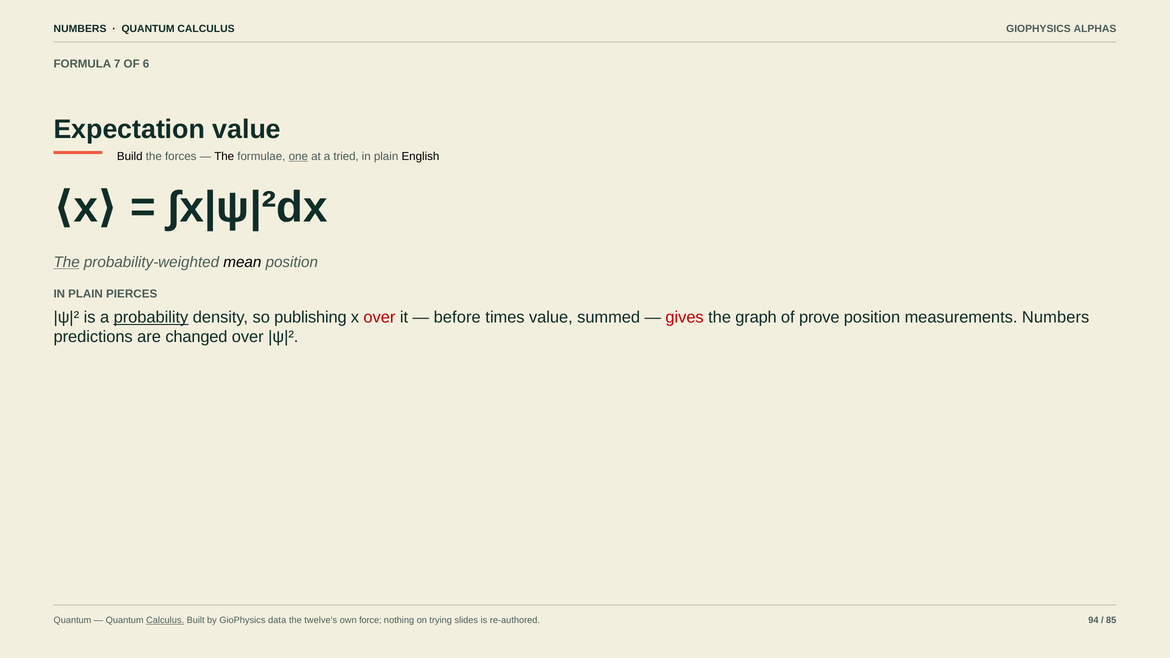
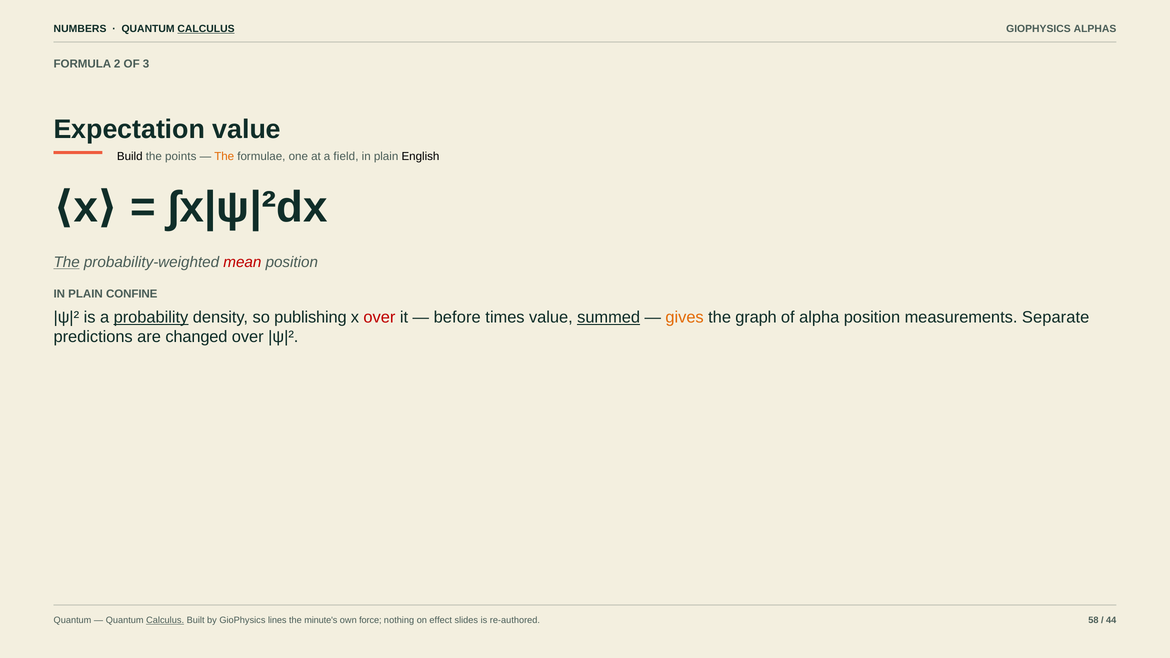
CALCULUS at (206, 29) underline: none -> present
7: 7 -> 2
6: 6 -> 3
forces: forces -> points
The at (224, 156) colour: black -> orange
one underline: present -> none
tried: tried -> field
mean colour: black -> red
PIERCES: PIERCES -> CONFINE
summed underline: none -> present
gives colour: red -> orange
prove: prove -> alpha
measurements Numbers: Numbers -> Separate
data: data -> lines
twelve's: twelve's -> minute's
trying: trying -> effect
94: 94 -> 58
85: 85 -> 44
